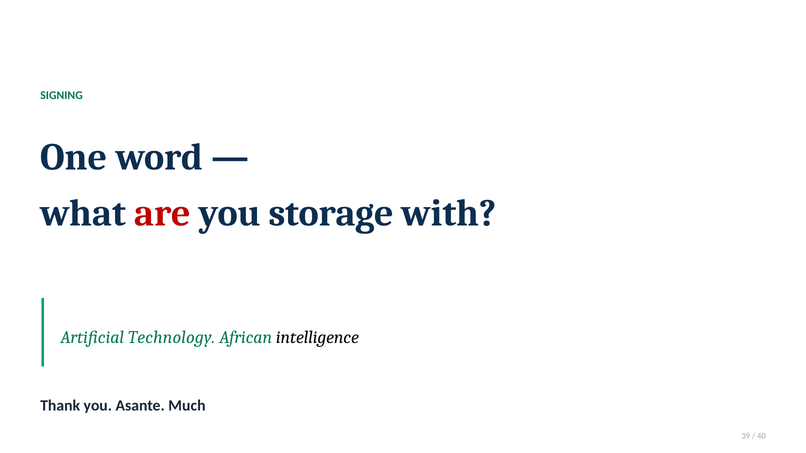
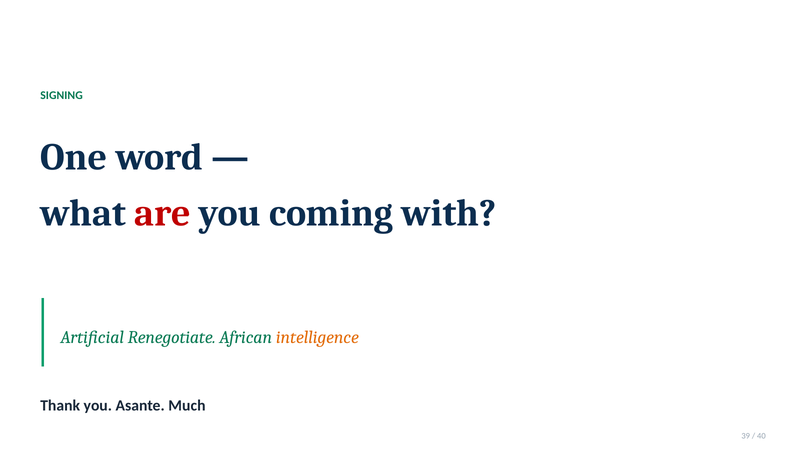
storage: storage -> coming
Technology: Technology -> Renegotiate
intelligence colour: black -> orange
